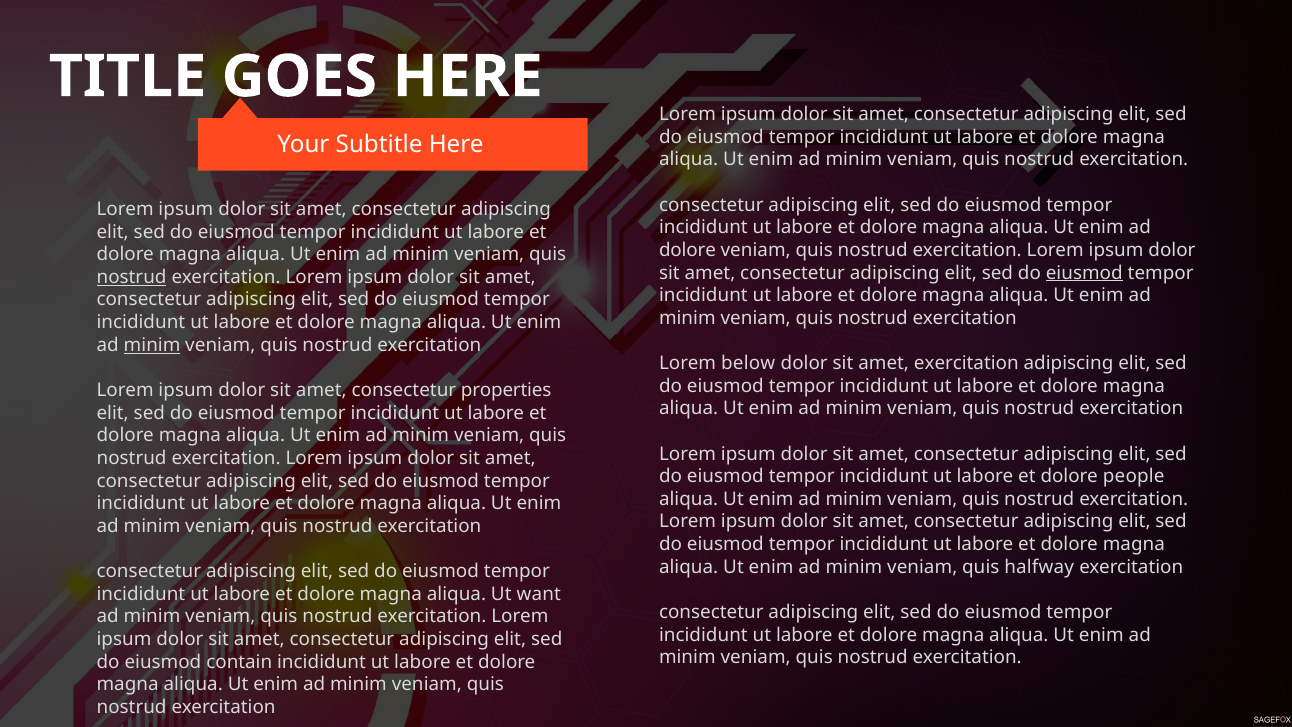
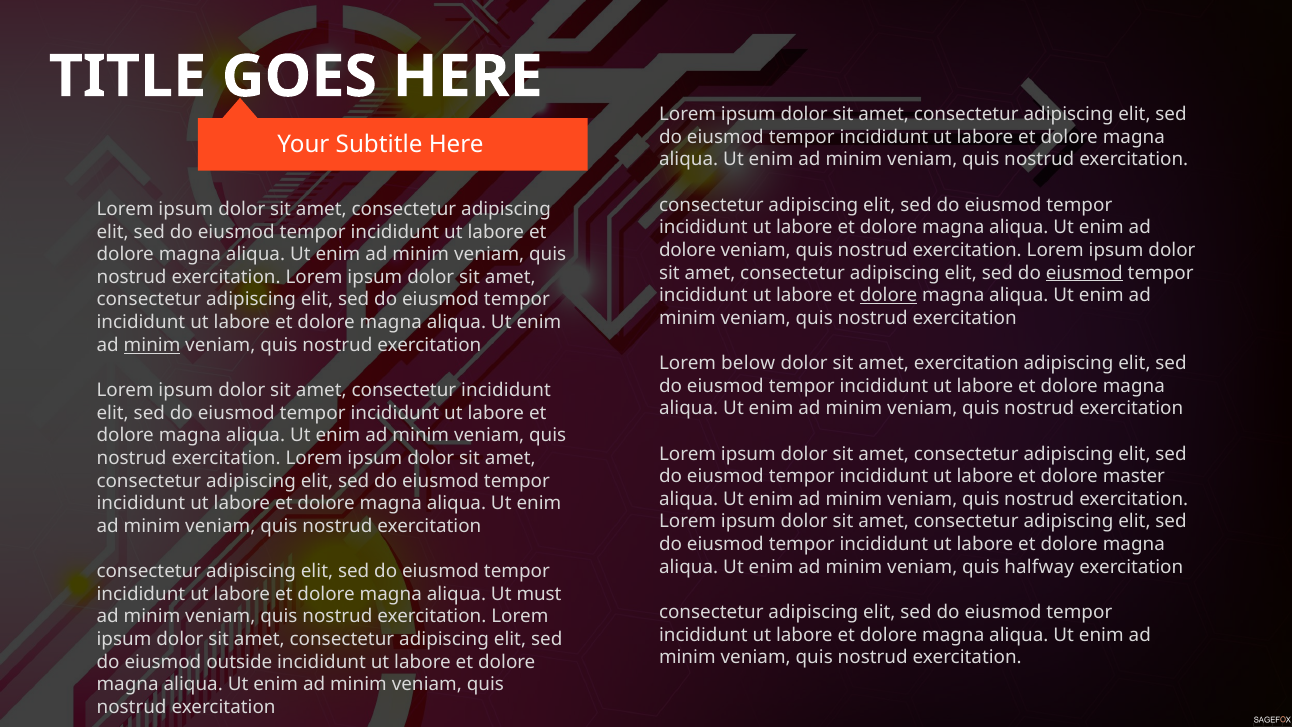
nostrud at (132, 277) underline: present -> none
dolore at (889, 295) underline: none -> present
consectetur properties: properties -> incididunt
people: people -> master
want: want -> must
contain: contain -> outside
